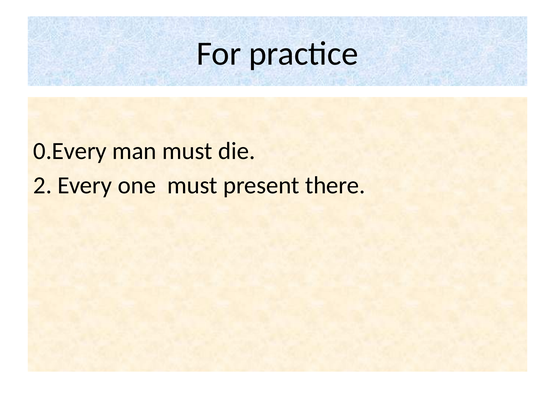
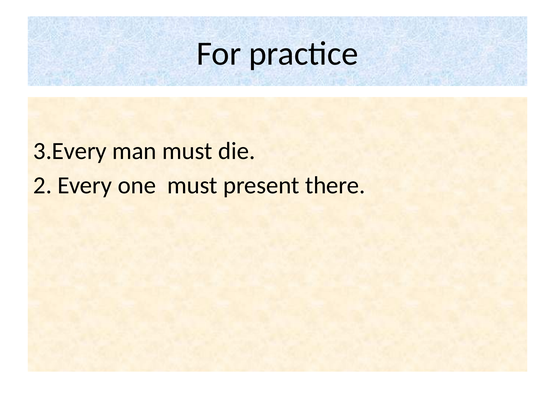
0.Every: 0.Every -> 3.Every
